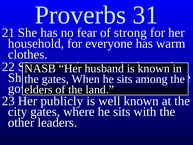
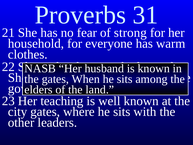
publicly: publicly -> teaching
